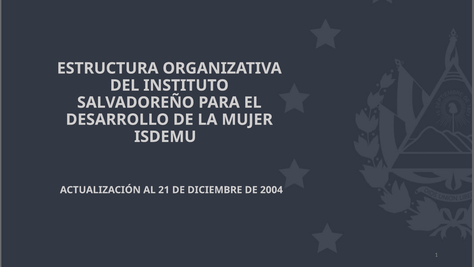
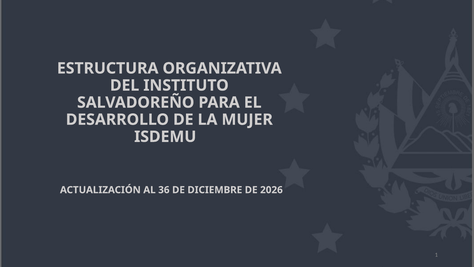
21: 21 -> 36
2004: 2004 -> 2026
